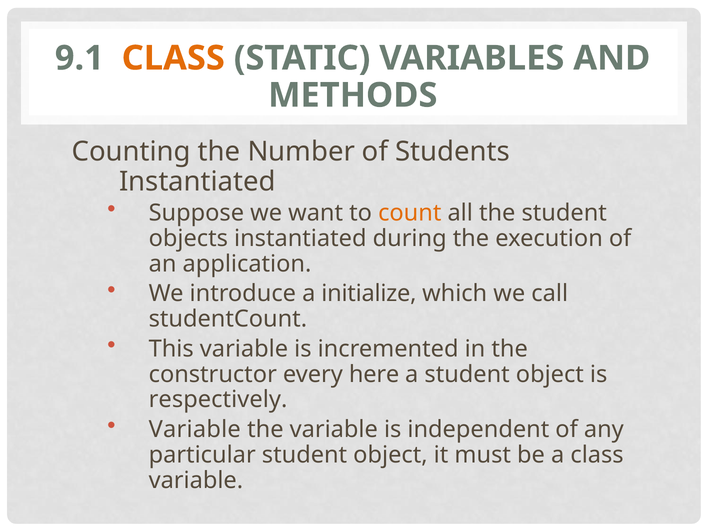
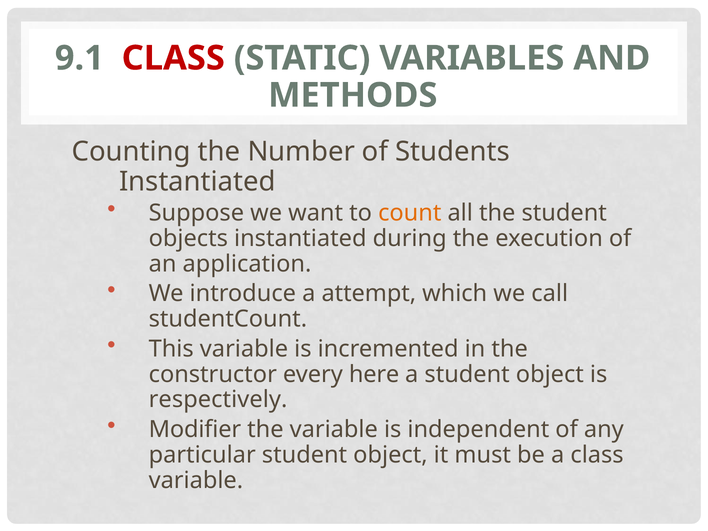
CLASS at (173, 58) colour: orange -> red
initialize: initialize -> attempt
Variable at (195, 429): Variable -> Modifier
